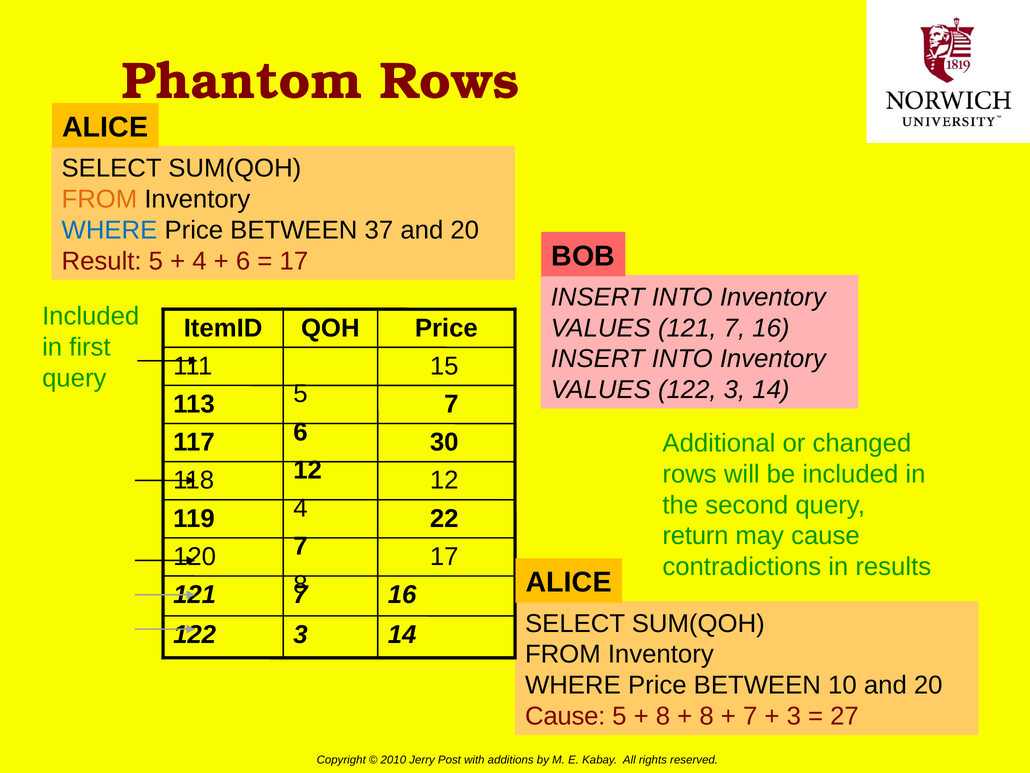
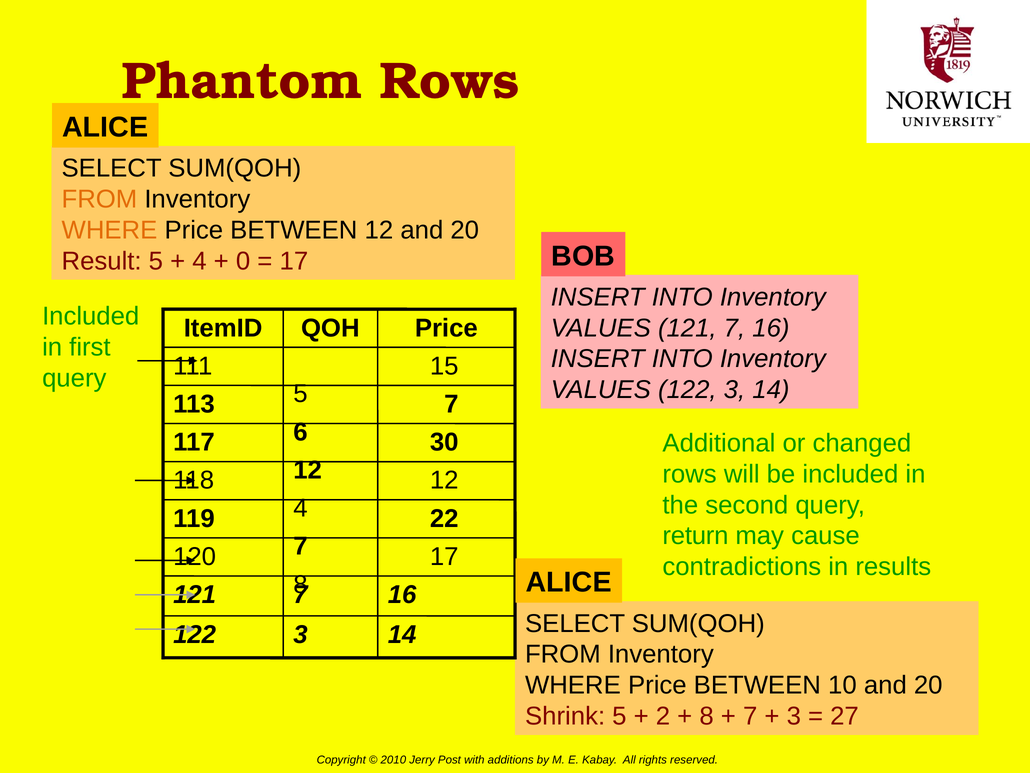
WHERE at (109, 230) colour: blue -> orange
BETWEEN 37: 37 -> 12
6 at (243, 261): 6 -> 0
Cause at (565, 716): Cause -> Shrink
8 at (663, 716): 8 -> 2
